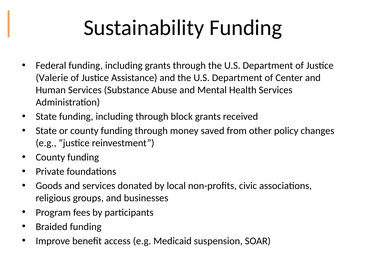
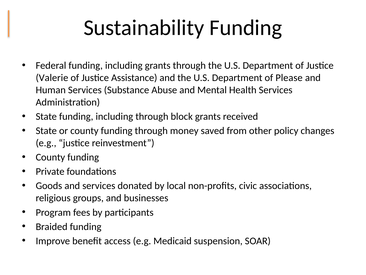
Center: Center -> Please
